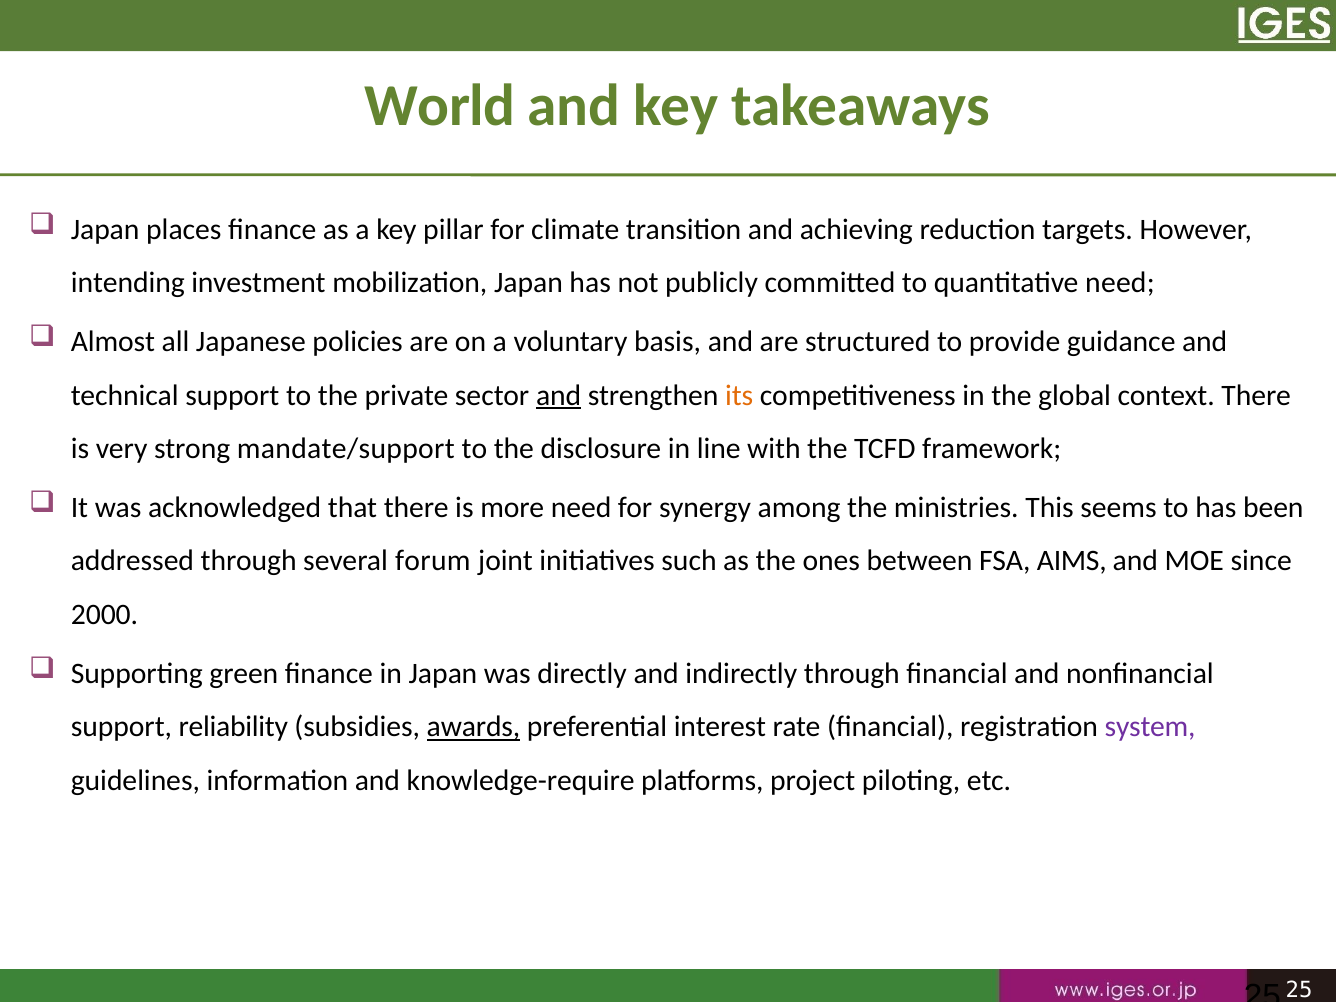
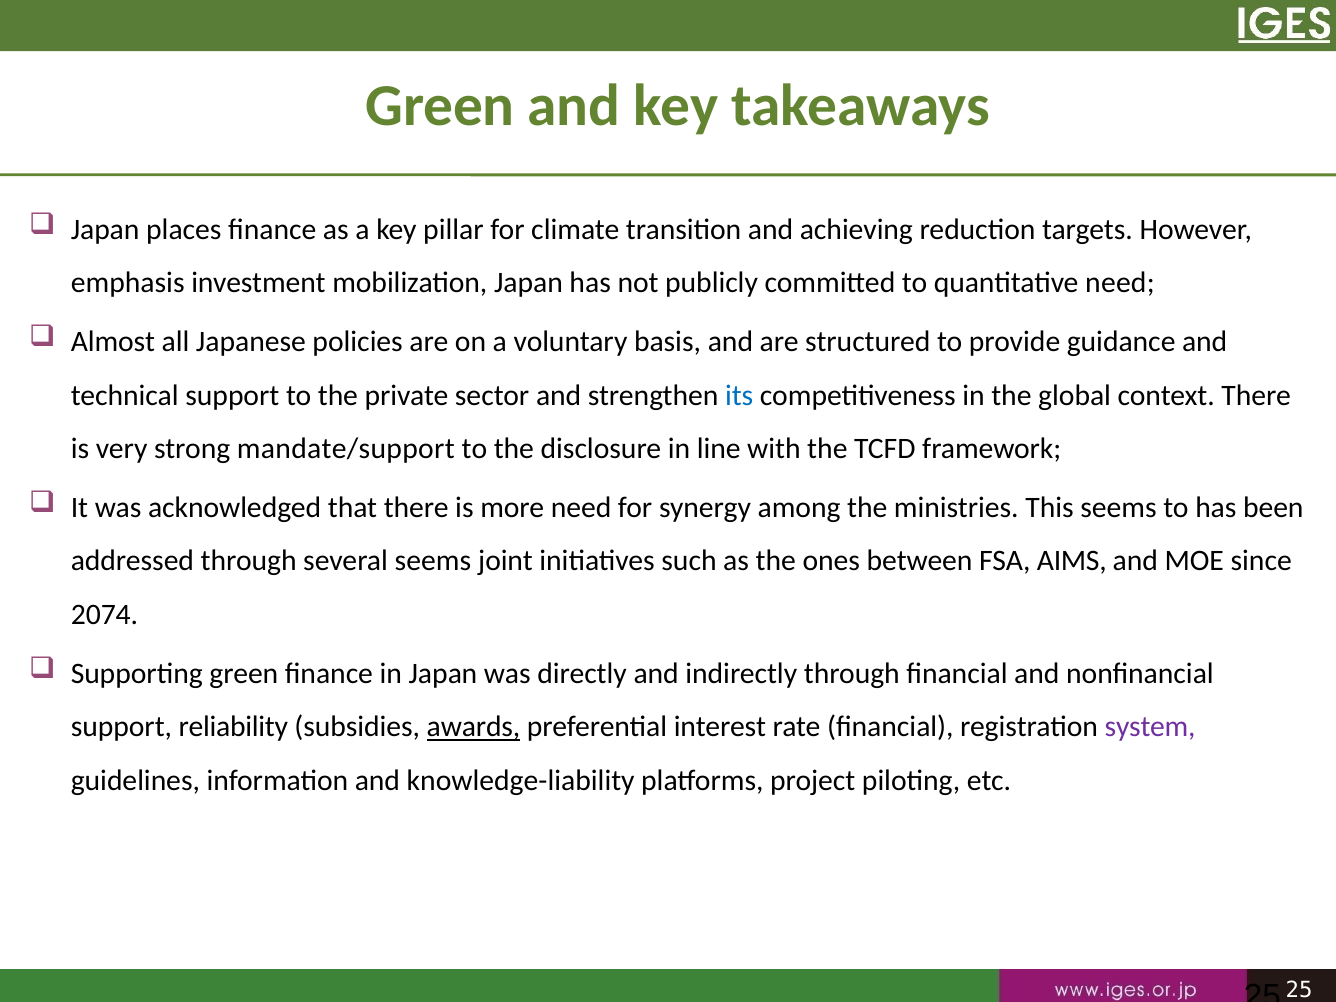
World at (440, 105): World -> Green
intending: intending -> emphasis
and at (559, 395) underline: present -> none
its colour: orange -> blue
several forum: forum -> seems
2000: 2000 -> 2074
knowledge-require: knowledge-require -> knowledge-liability
